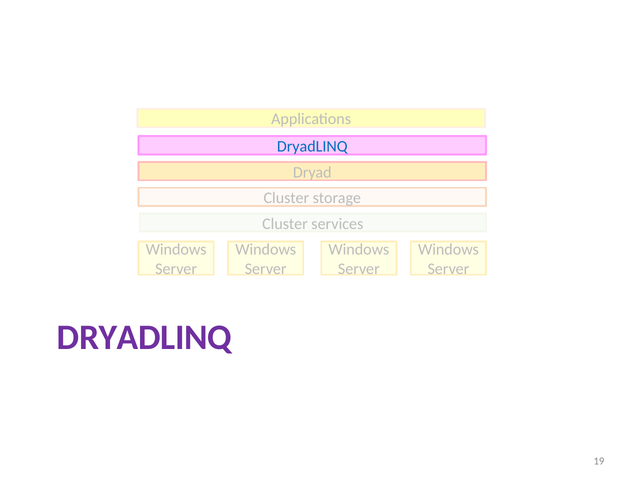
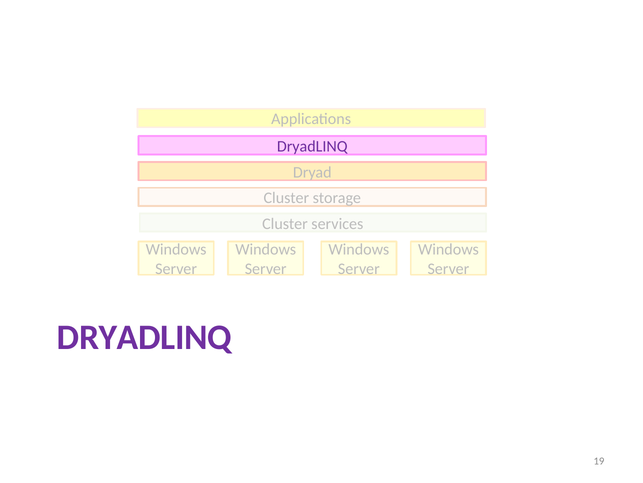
DryadLINQ at (312, 146) colour: blue -> purple
